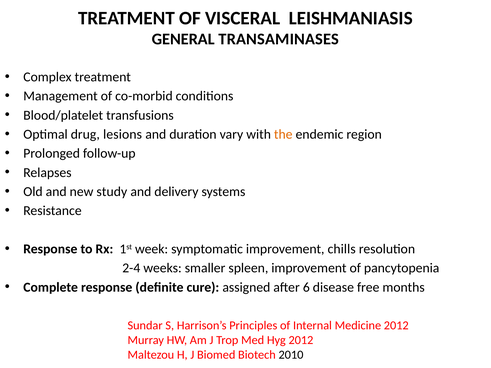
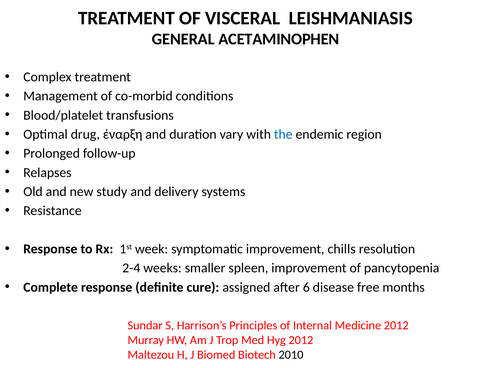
TRANSAMINASES: TRANSAMINASES -> ACETAMINOPHEN
lesions: lesions -> έναρξη
the colour: orange -> blue
